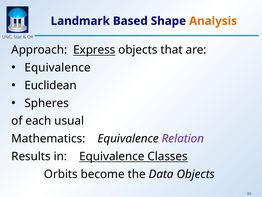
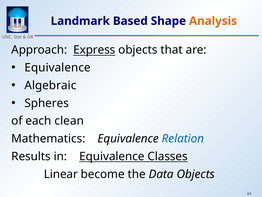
Euclidean: Euclidean -> Algebraic
usual: usual -> clean
Relation colour: purple -> blue
Orbits: Orbits -> Linear
